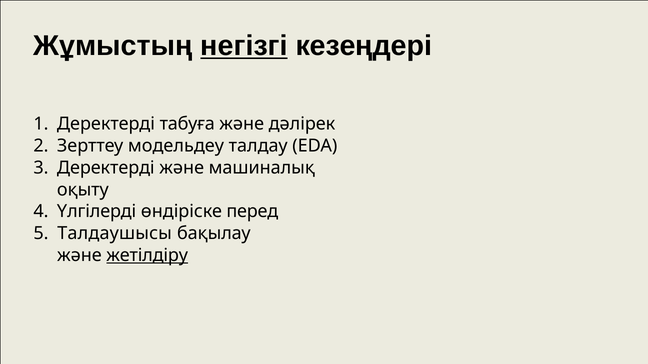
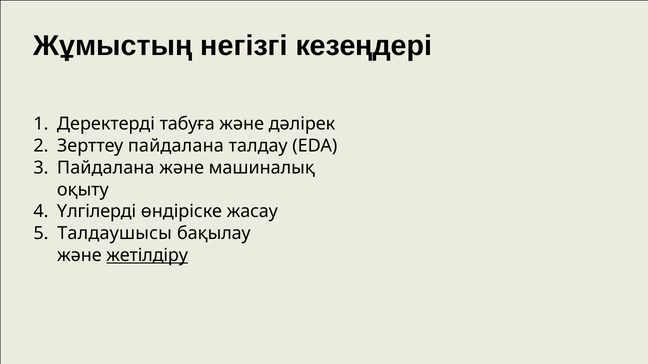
негізгі underline: present -> none
Зерттеу модельдеу: модельдеу -> пайдалана
Деректерді at (106, 168): Деректерді -> Пайдалана
перед: перед -> жасау
